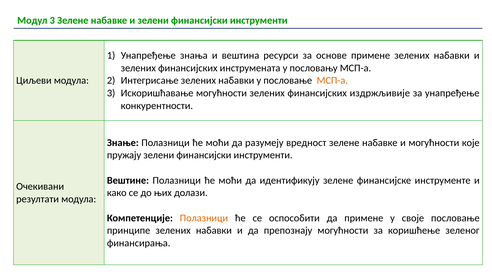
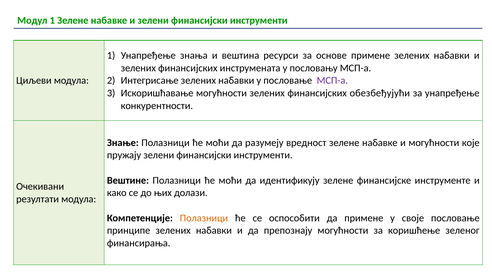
Модул 3: 3 -> 1
МСП-а at (332, 80) colour: orange -> purple
издржљивије: издржљивије -> обезбеђујући
